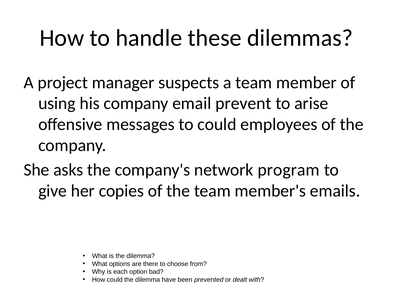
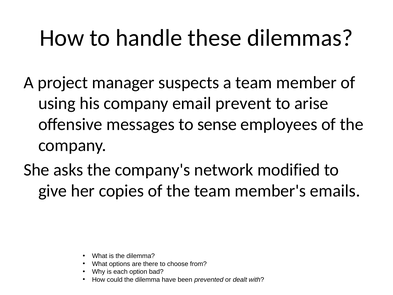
to could: could -> sense
program: program -> modified
